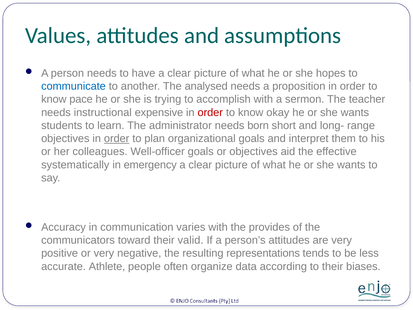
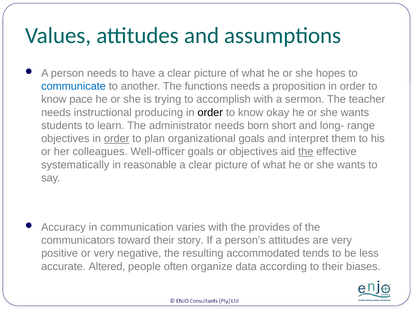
analysed: analysed -> functions
expensive: expensive -> producing
order at (210, 112) colour: red -> black
the at (306, 152) underline: none -> present
emergency: emergency -> reasonable
valid: valid -> story
representations: representations -> accommodated
Athlete: Athlete -> Altered
